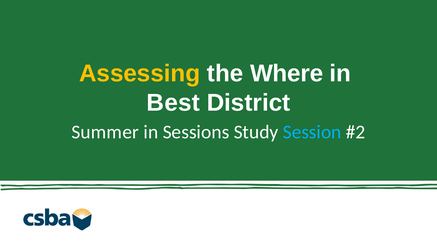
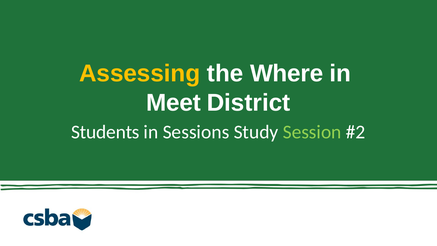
Best: Best -> Meet
Summer: Summer -> Students
Session colour: light blue -> light green
